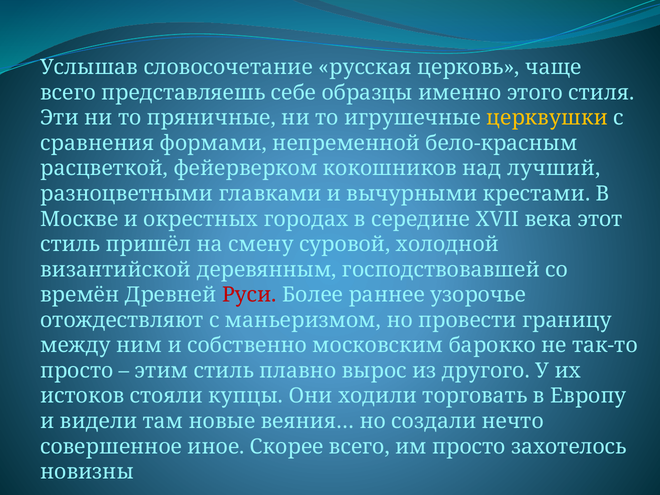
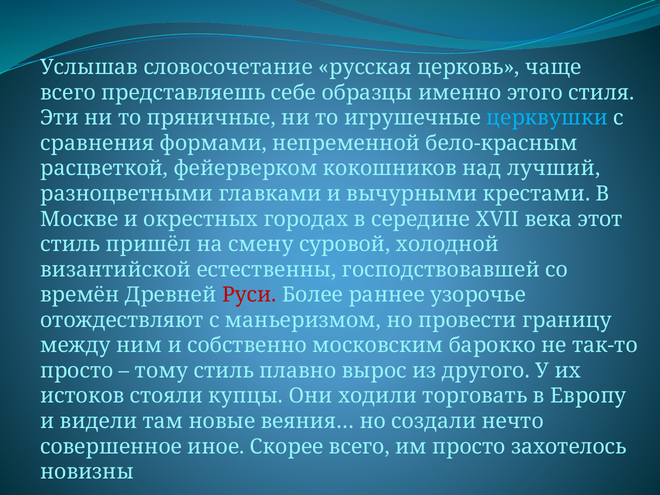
церквушки colour: yellow -> light blue
деревянным: деревянным -> естественны
этим: этим -> тому
